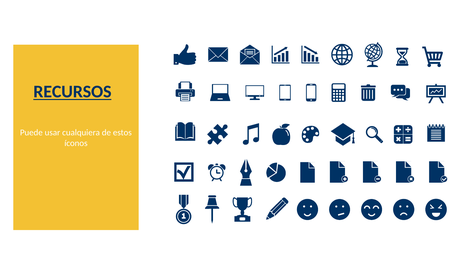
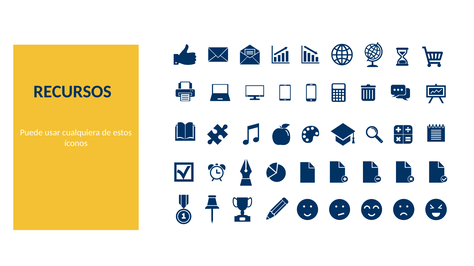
RECURSOS underline: present -> none
